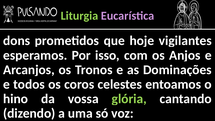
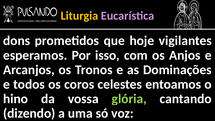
Liturgia colour: light green -> yellow
